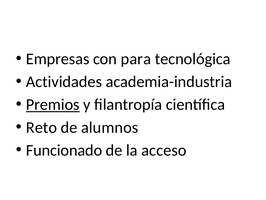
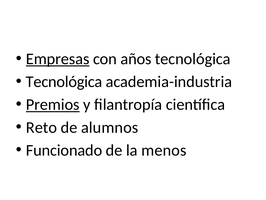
Empresas underline: none -> present
para: para -> años
Actividades at (64, 82): Actividades -> Tecnológica
acceso: acceso -> menos
